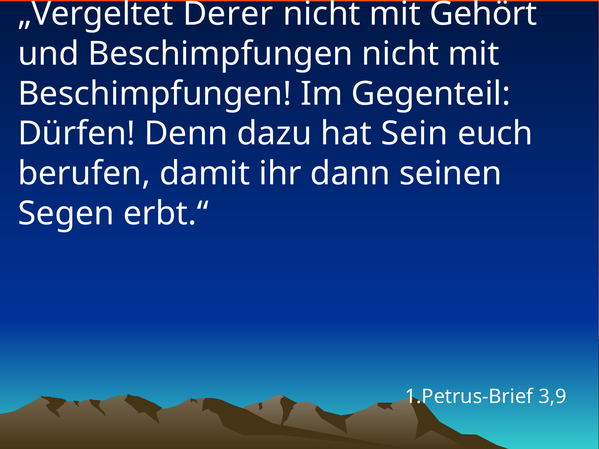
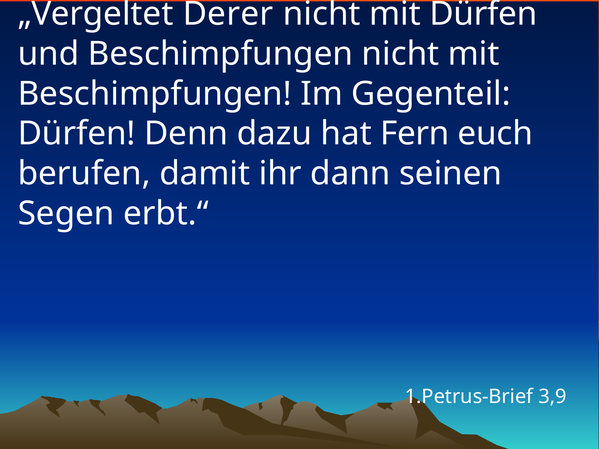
mit Gehört: Gehört -> Dürfen
Sein: Sein -> Fern
